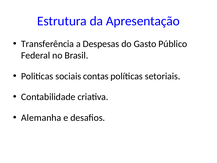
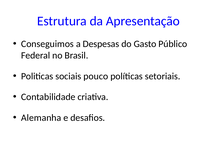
Transferência: Transferência -> Conseguimos
contas: contas -> pouco
